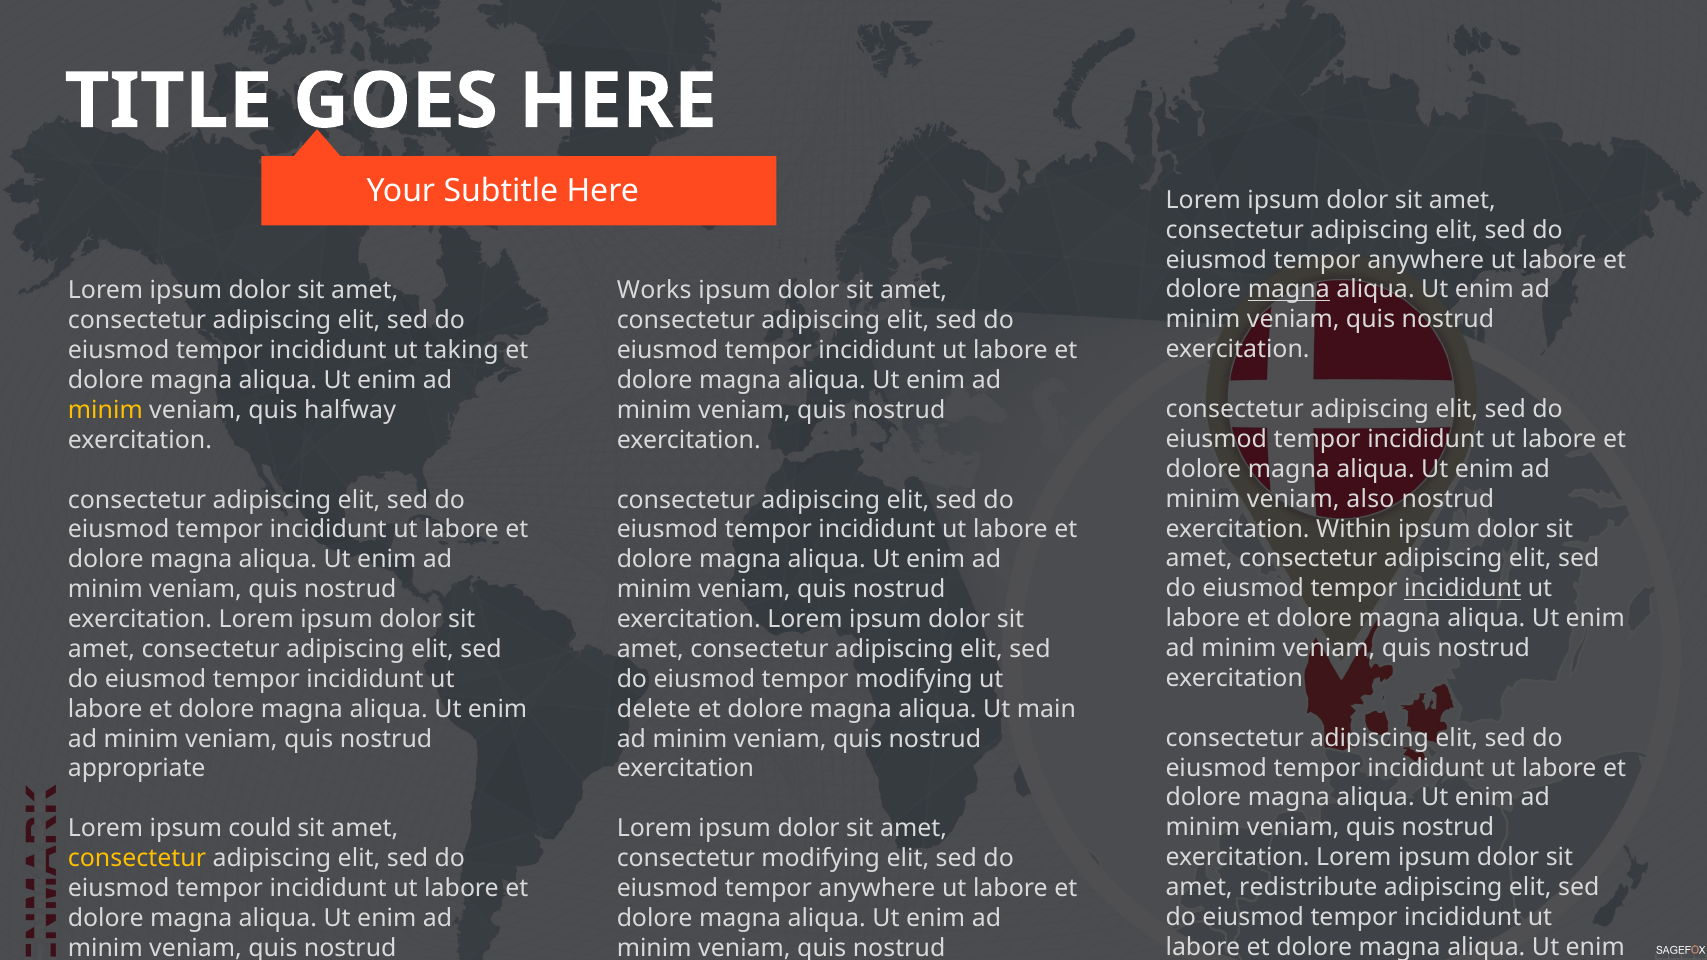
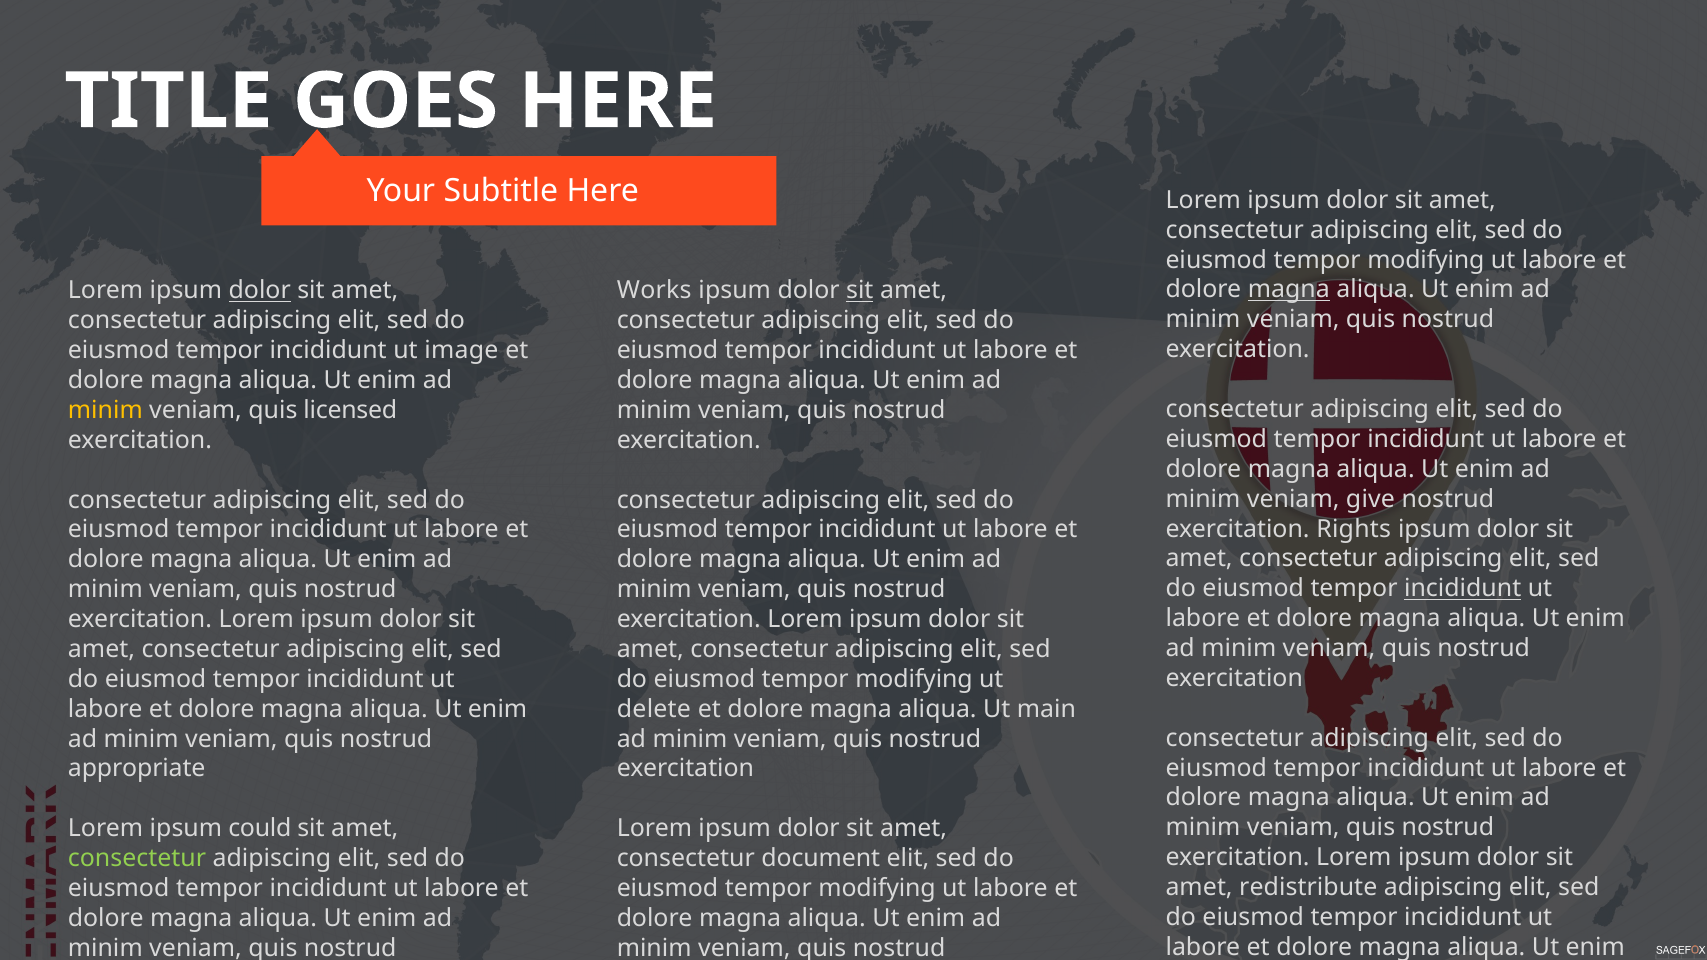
anywhere at (1426, 260): anywhere -> modifying
dolor at (260, 291) underline: none -> present
sit at (860, 291) underline: none -> present
taking: taking -> image
halfway: halfway -> licensed
also: also -> give
Within: Within -> Rights
consectetur at (137, 859) colour: yellow -> light green
consectetur modifying: modifying -> document
anywhere at (877, 888): anywhere -> modifying
